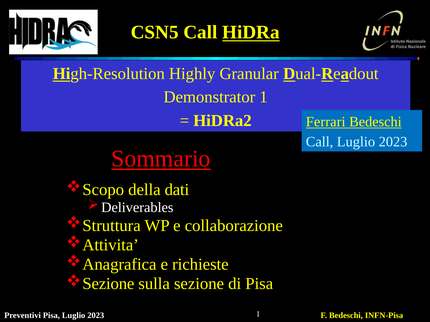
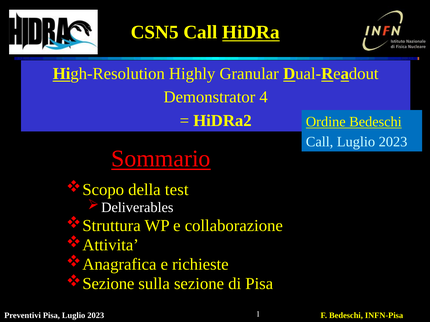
Demonstrator 1: 1 -> 4
Ferrari: Ferrari -> Ordine
dati: dati -> test
